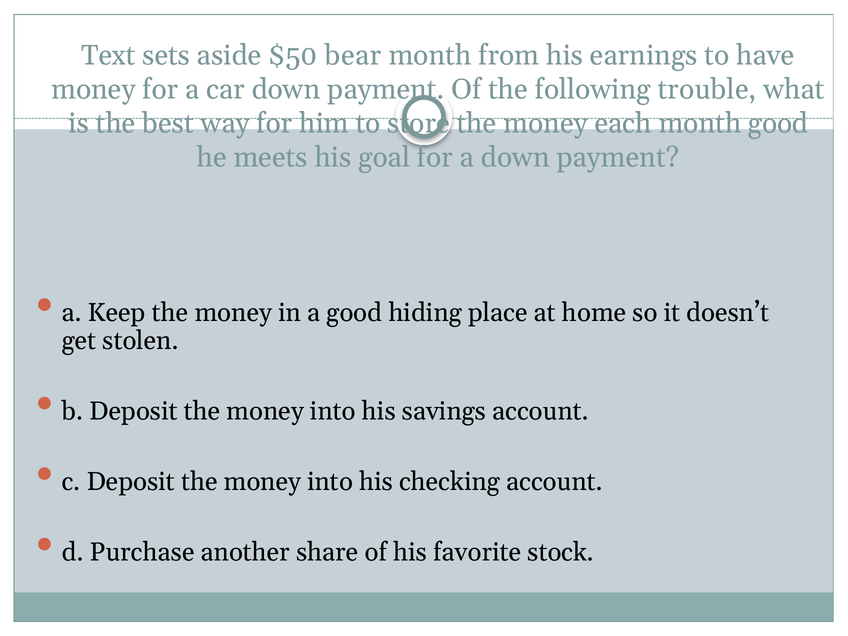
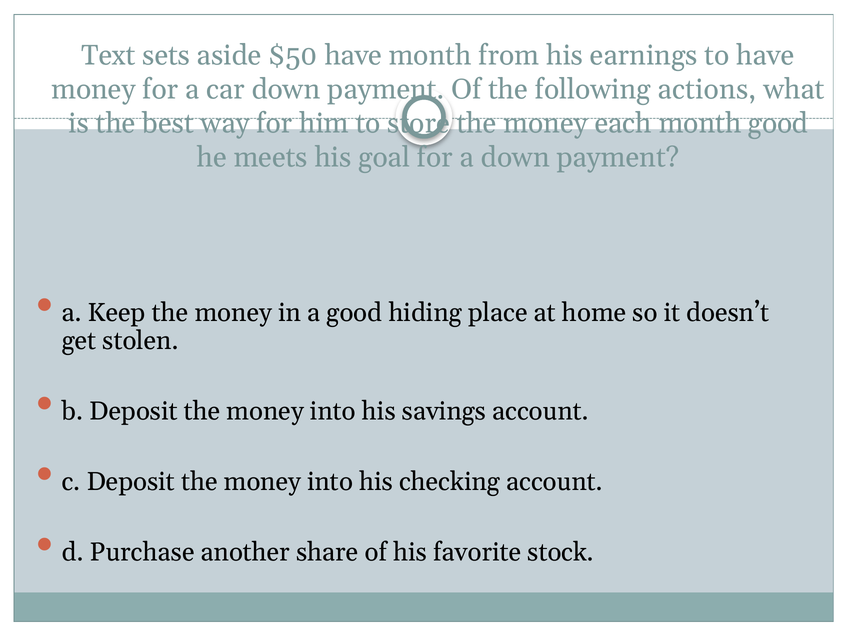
$50 bear: bear -> have
trouble: trouble -> actions
